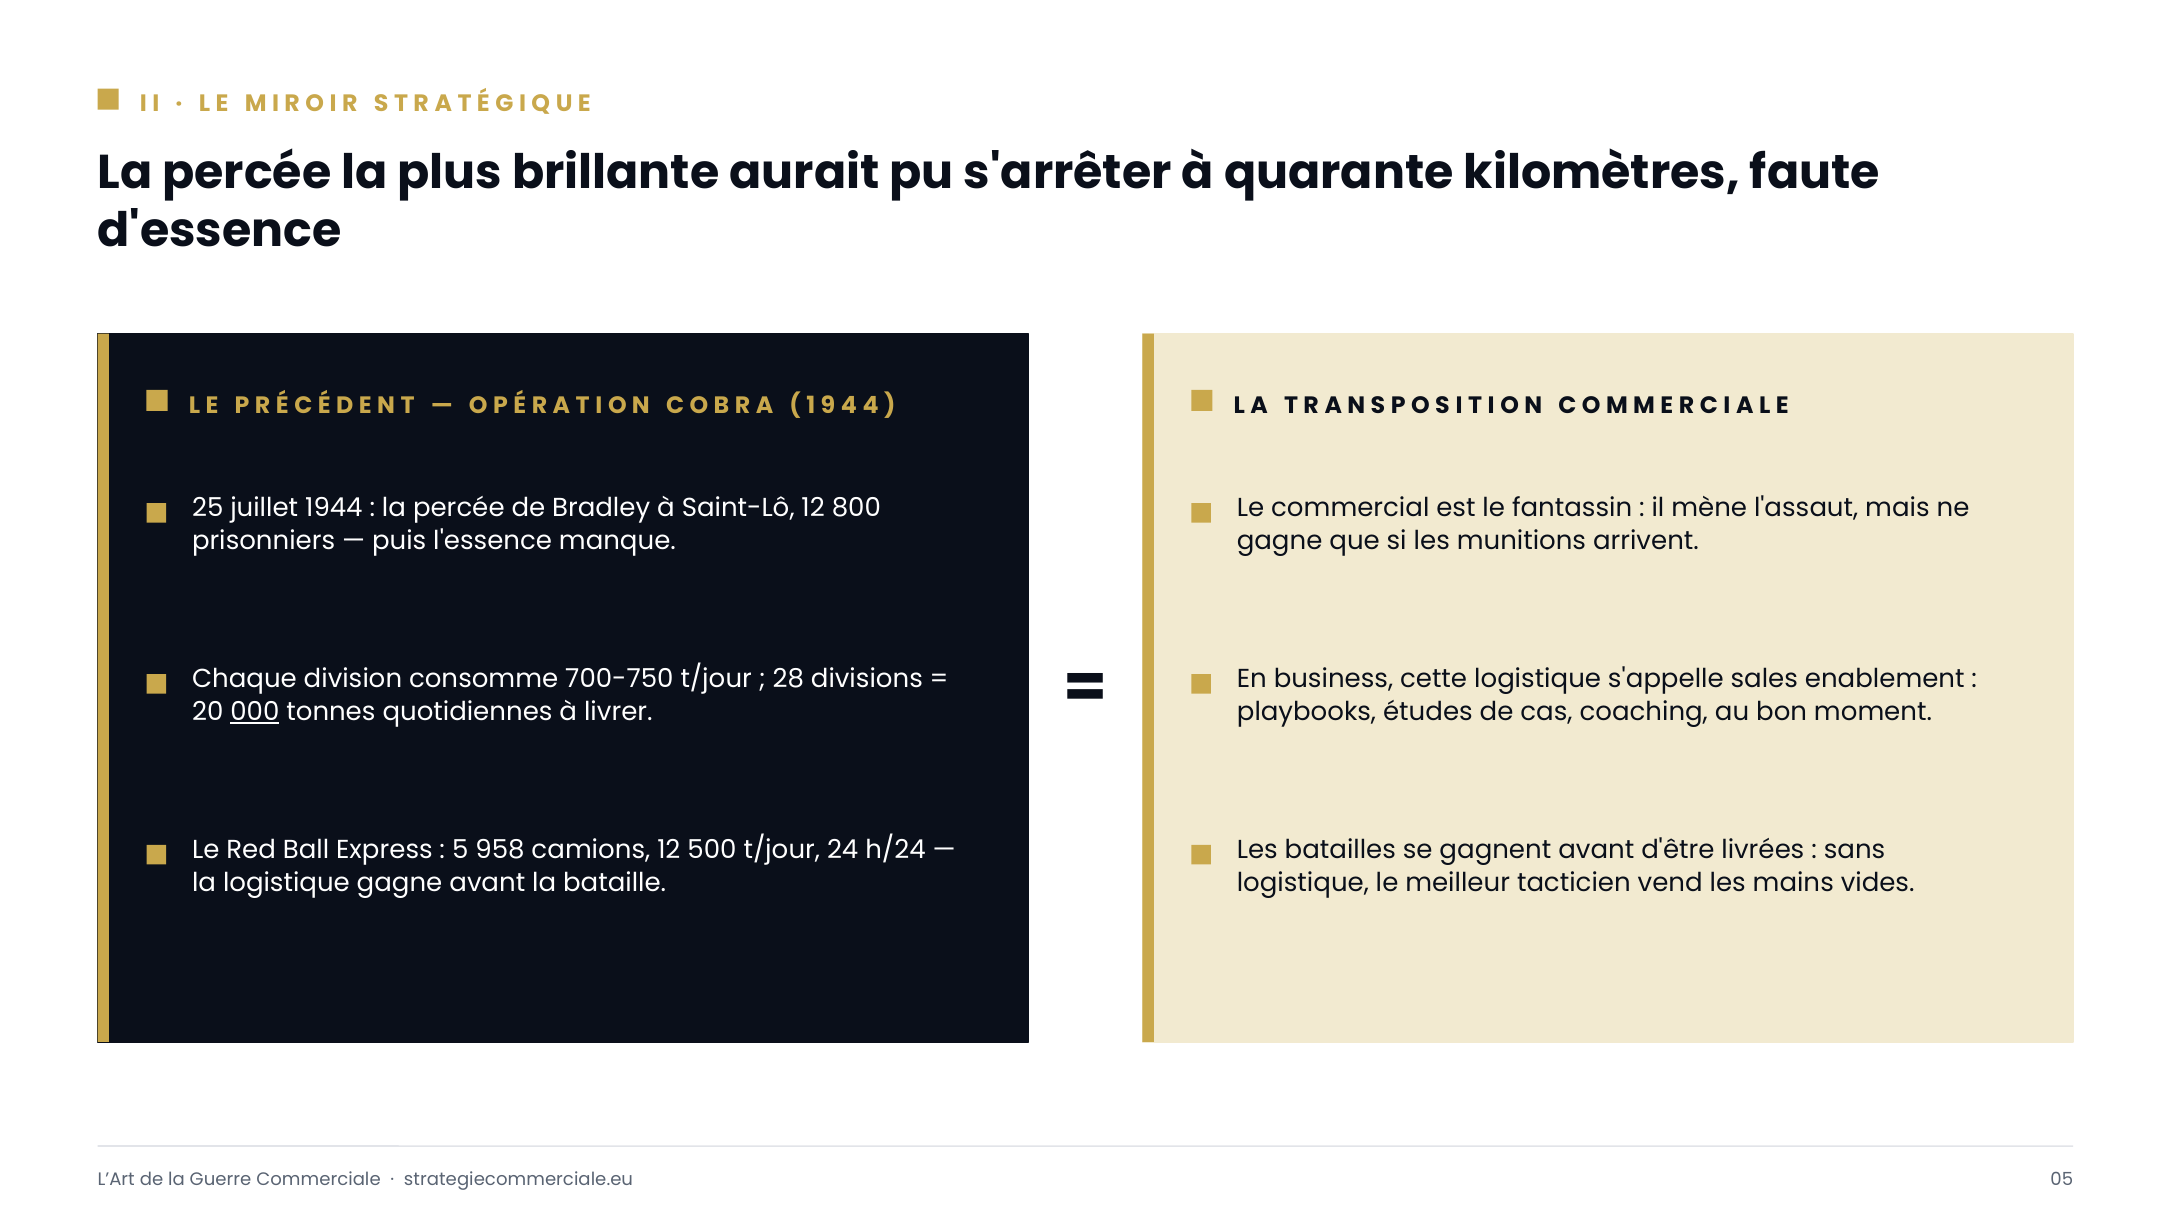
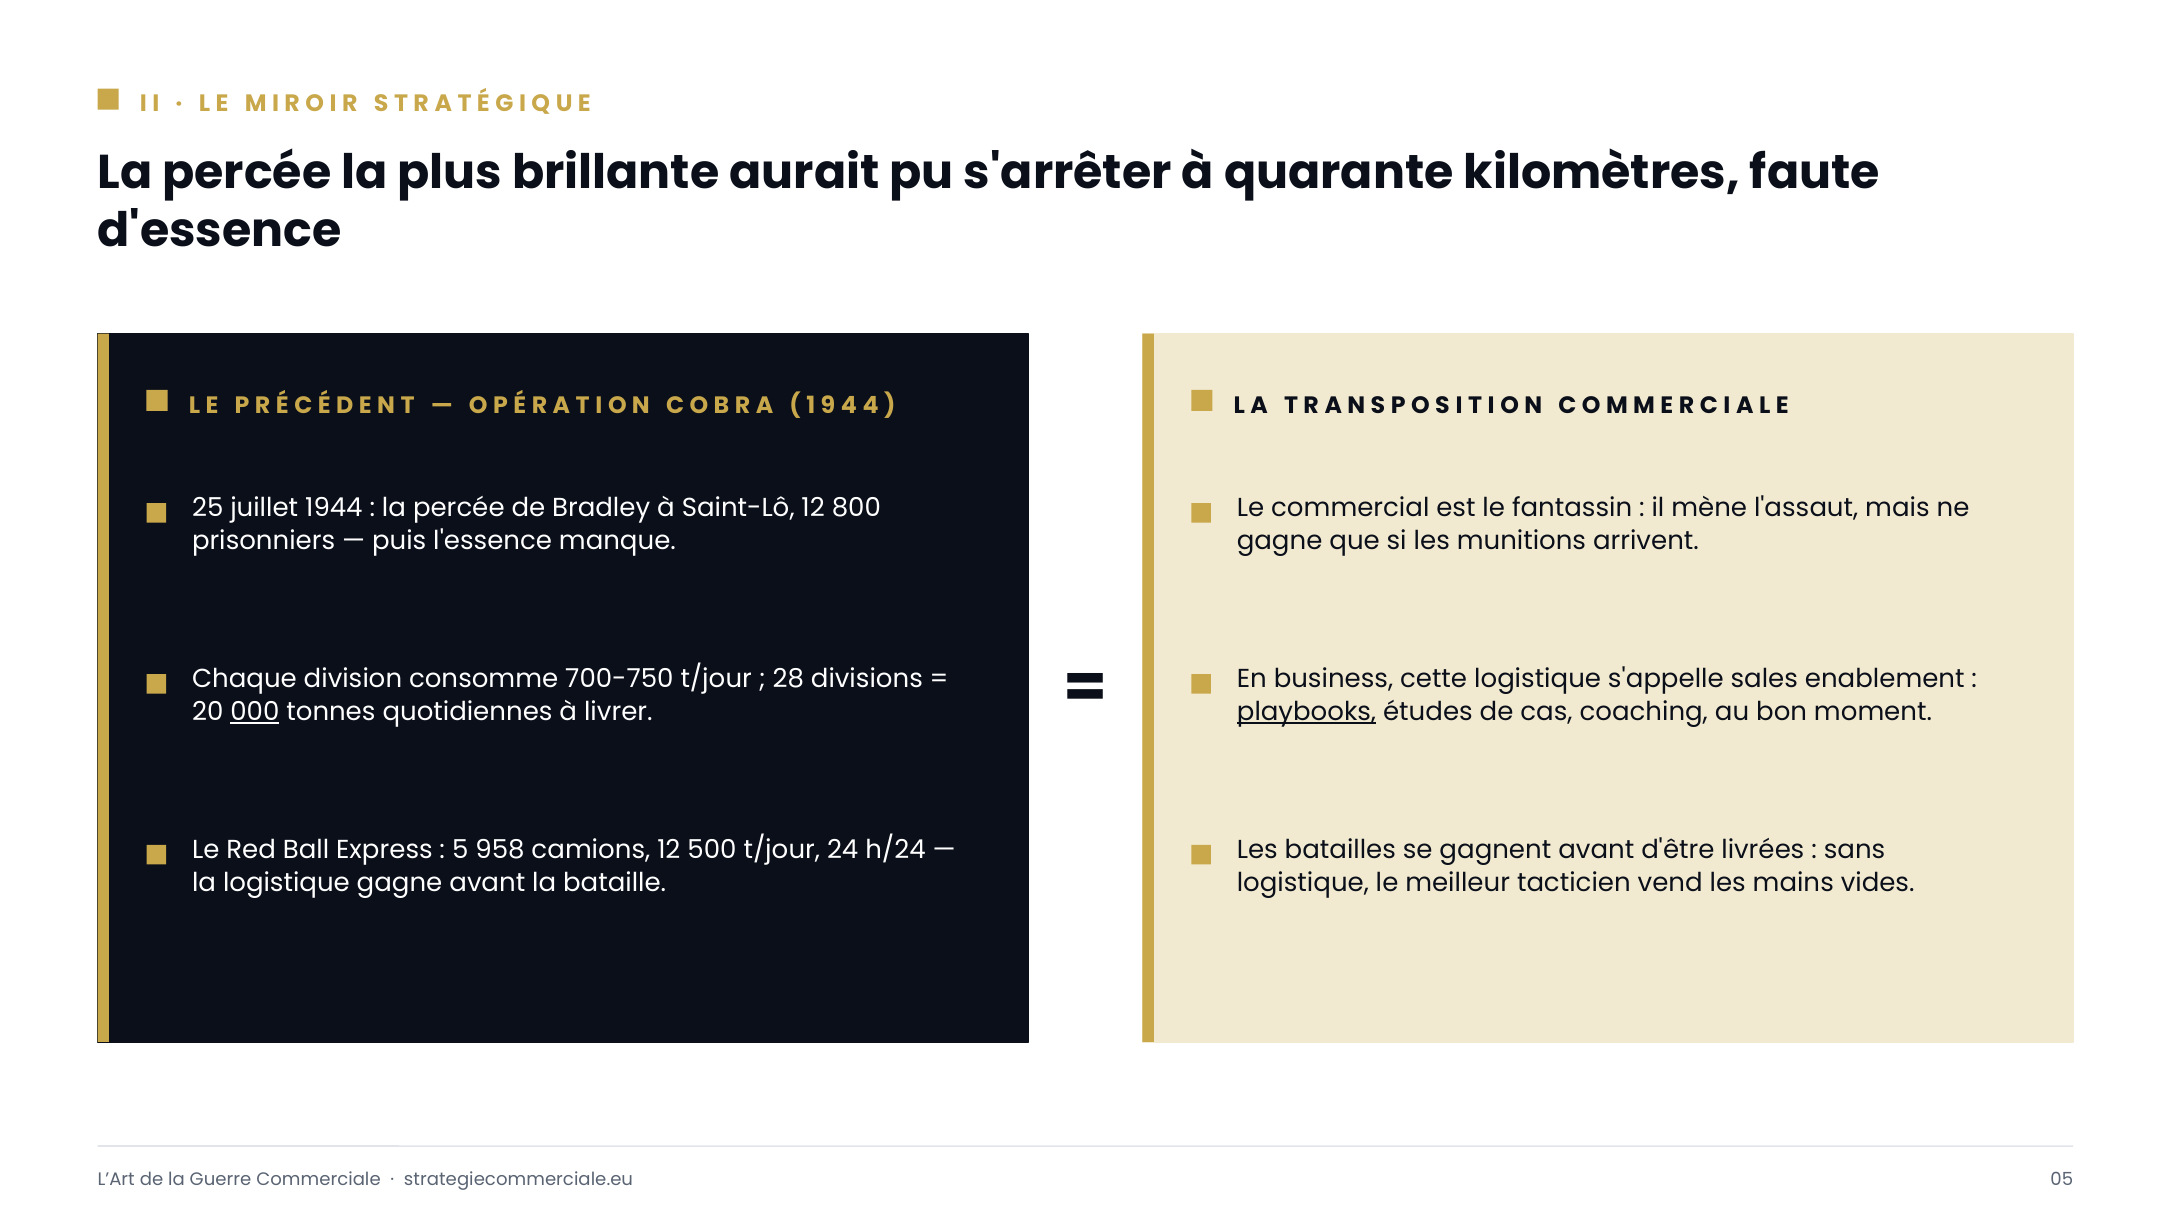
playbooks underline: none -> present
